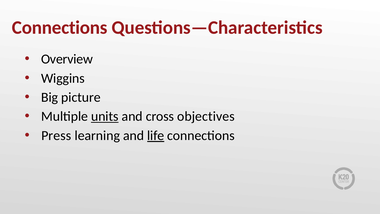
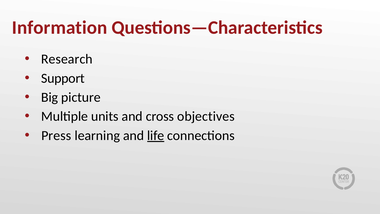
Connections at (60, 28): Connections -> Information
Overview: Overview -> Research
Wiggins: Wiggins -> Support
units underline: present -> none
